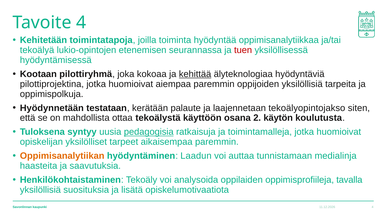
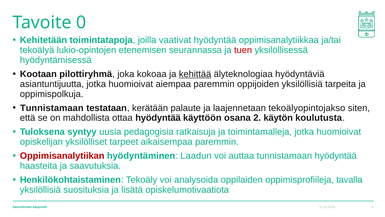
Tavoite 4: 4 -> 0
toiminta: toiminta -> vaativat
pilottiprojektina: pilottiprojektina -> asiantuntijuutta
Hyödynnetään at (52, 108): Hyödynnetään -> Tunnistamaan
ottaa tekoälystä: tekoälystä -> hyödyntää
pedagogisia underline: present -> none
Oppimisanalytiikan colour: orange -> red
tunnistamaan medialinja: medialinja -> hyödyntää
